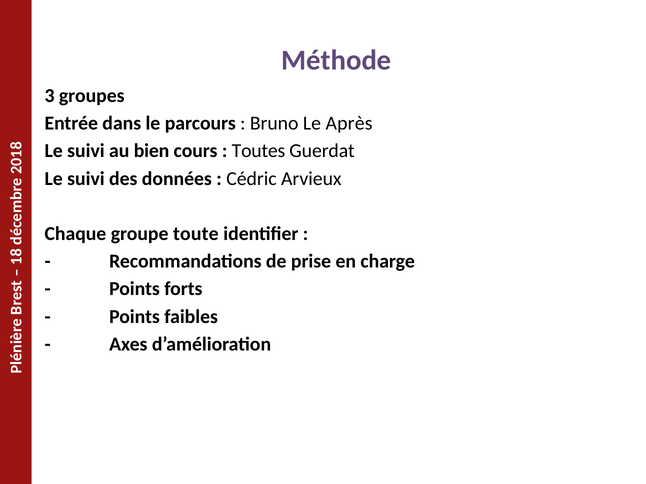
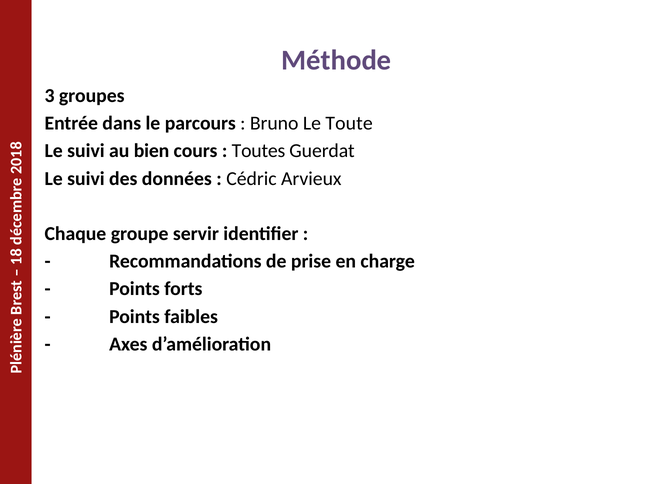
Après: Après -> Toute
toute: toute -> servir
